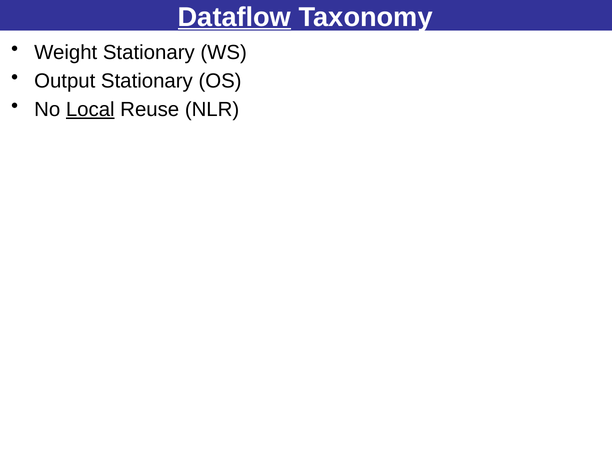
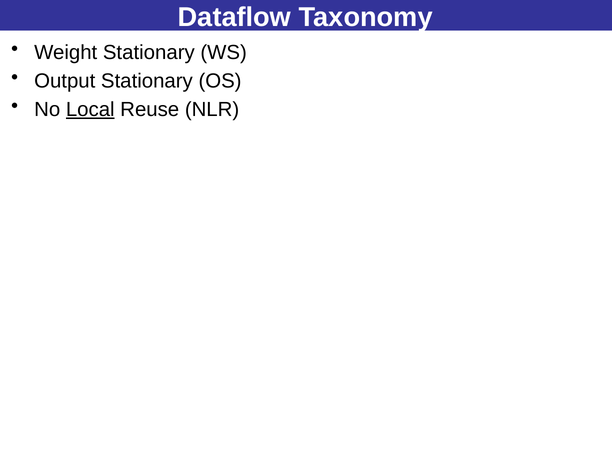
Dataflow underline: present -> none
